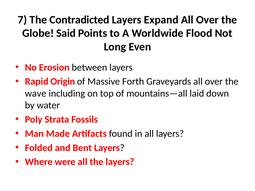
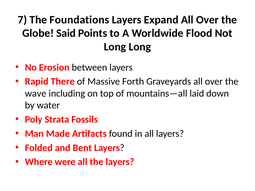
Contradicted: Contradicted -> Foundations
Long Even: Even -> Long
Origin: Origin -> There
